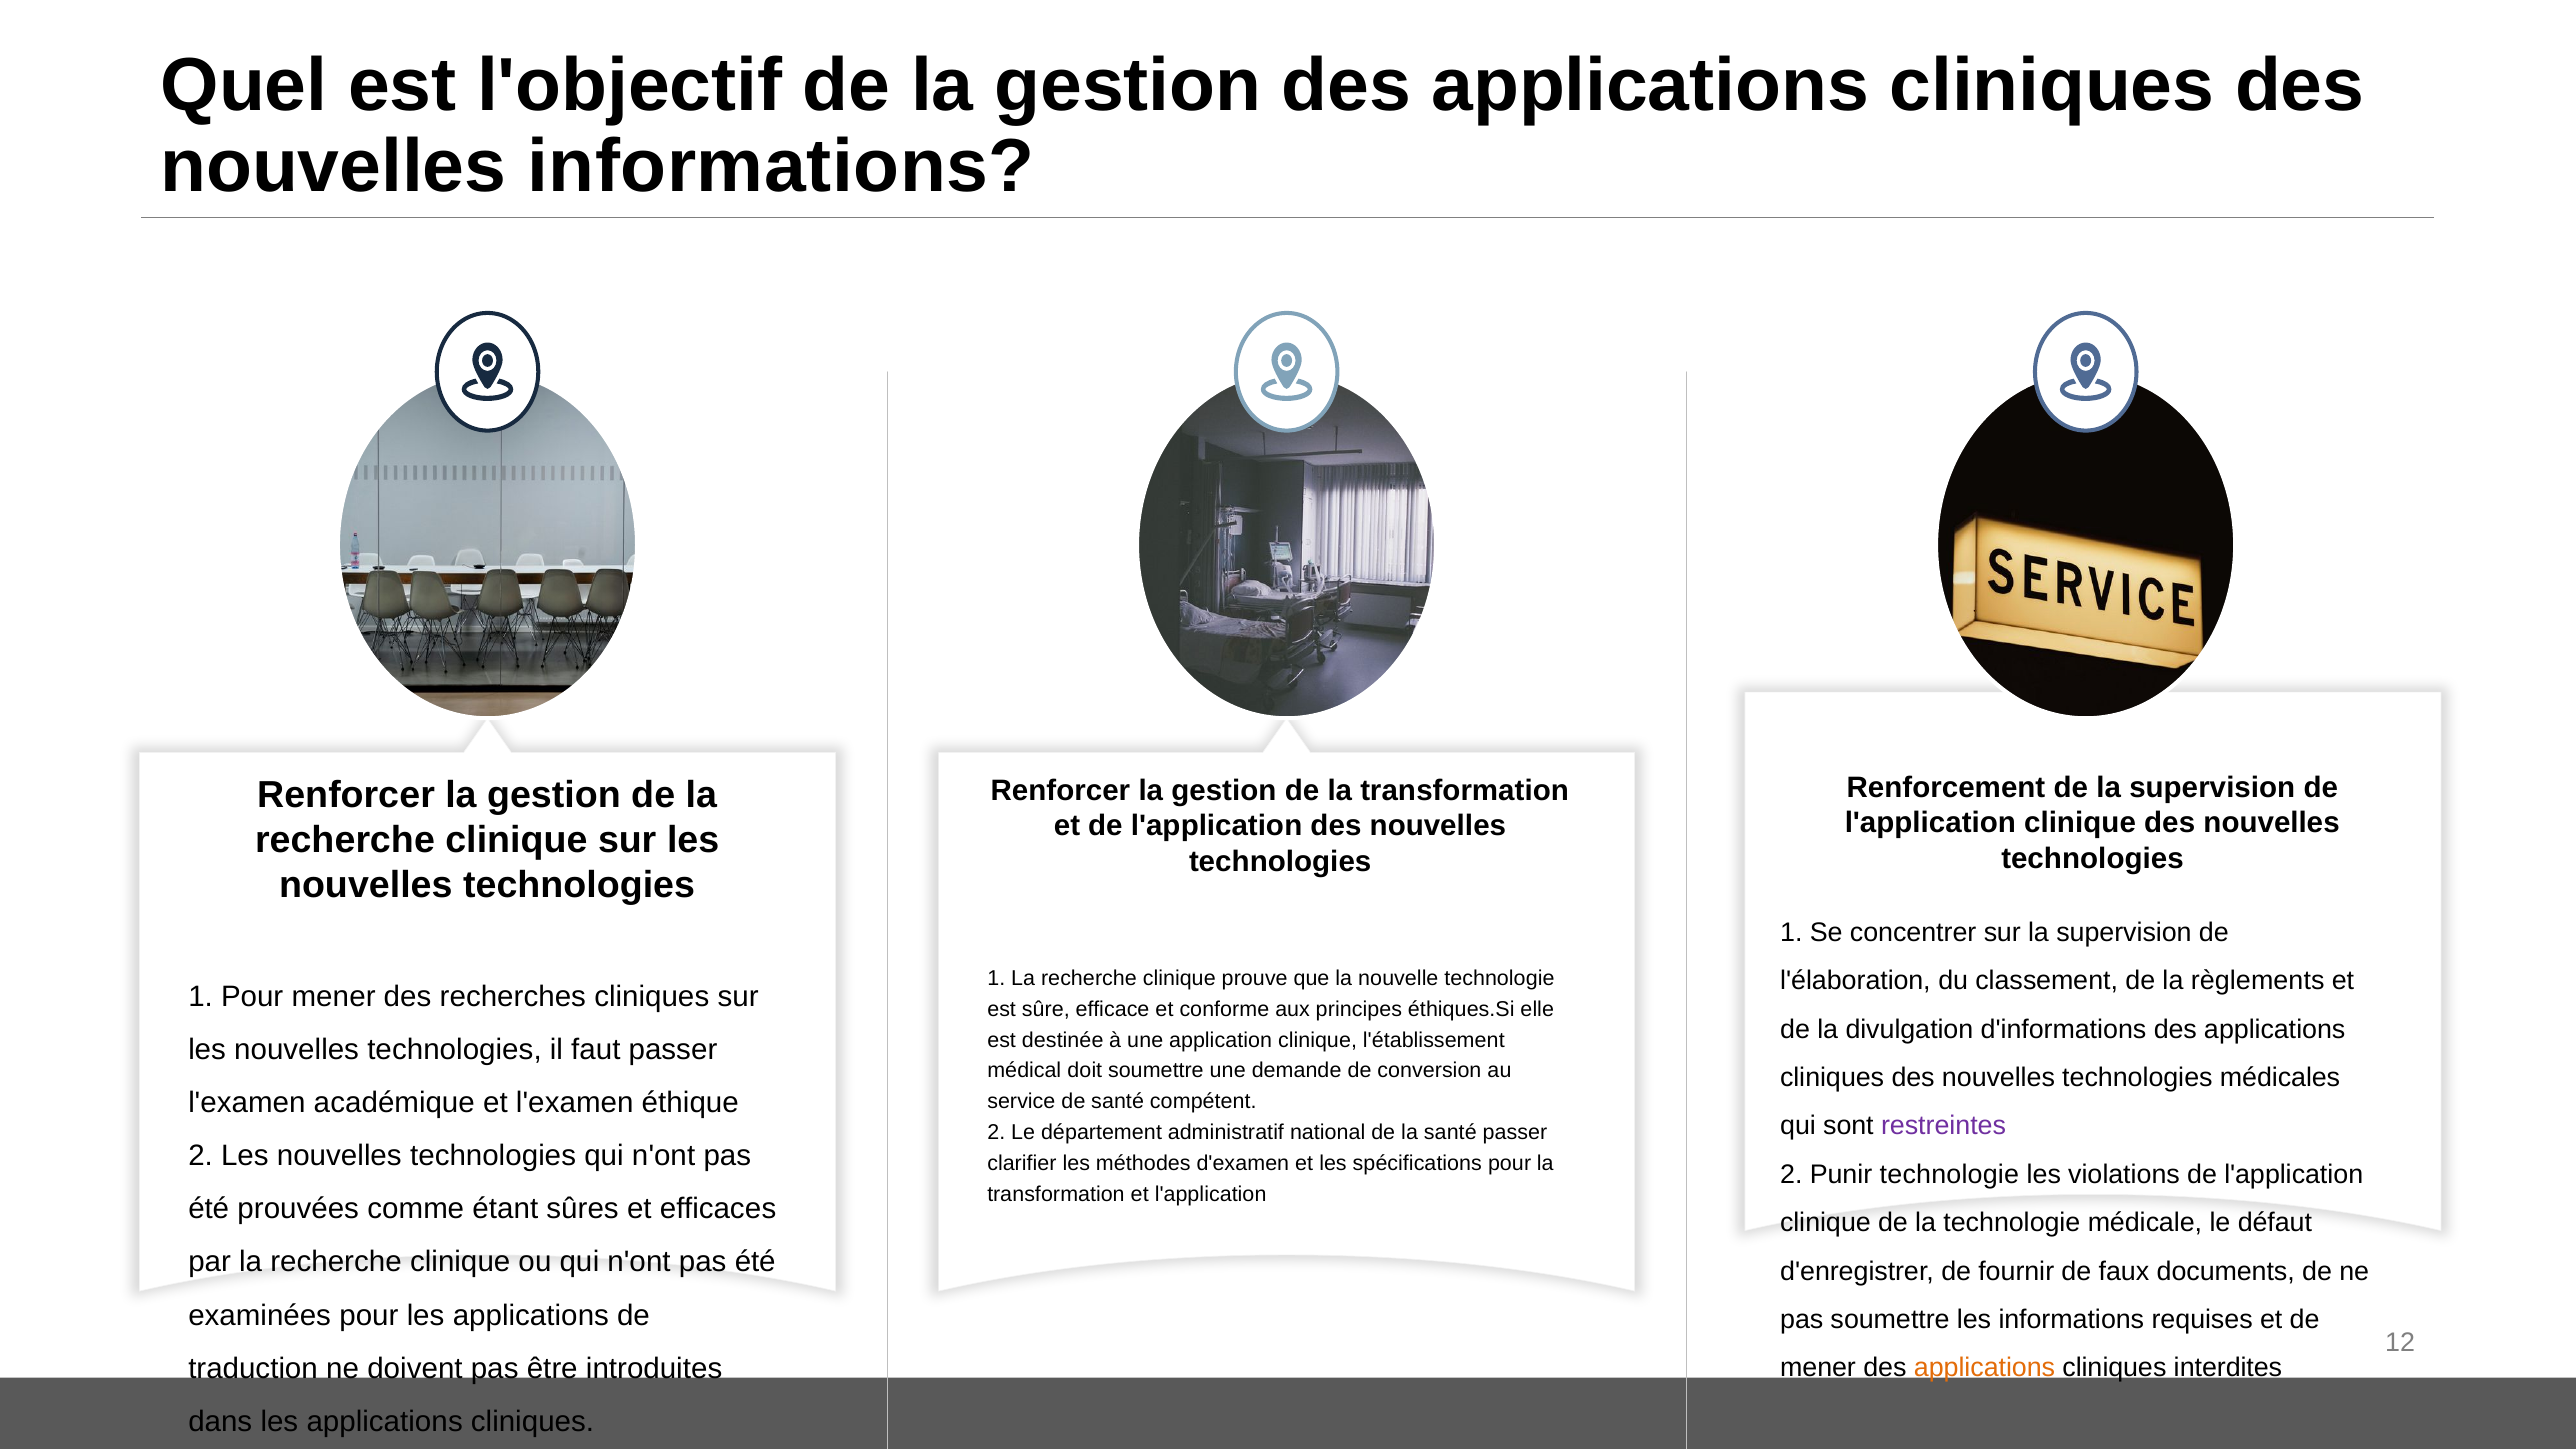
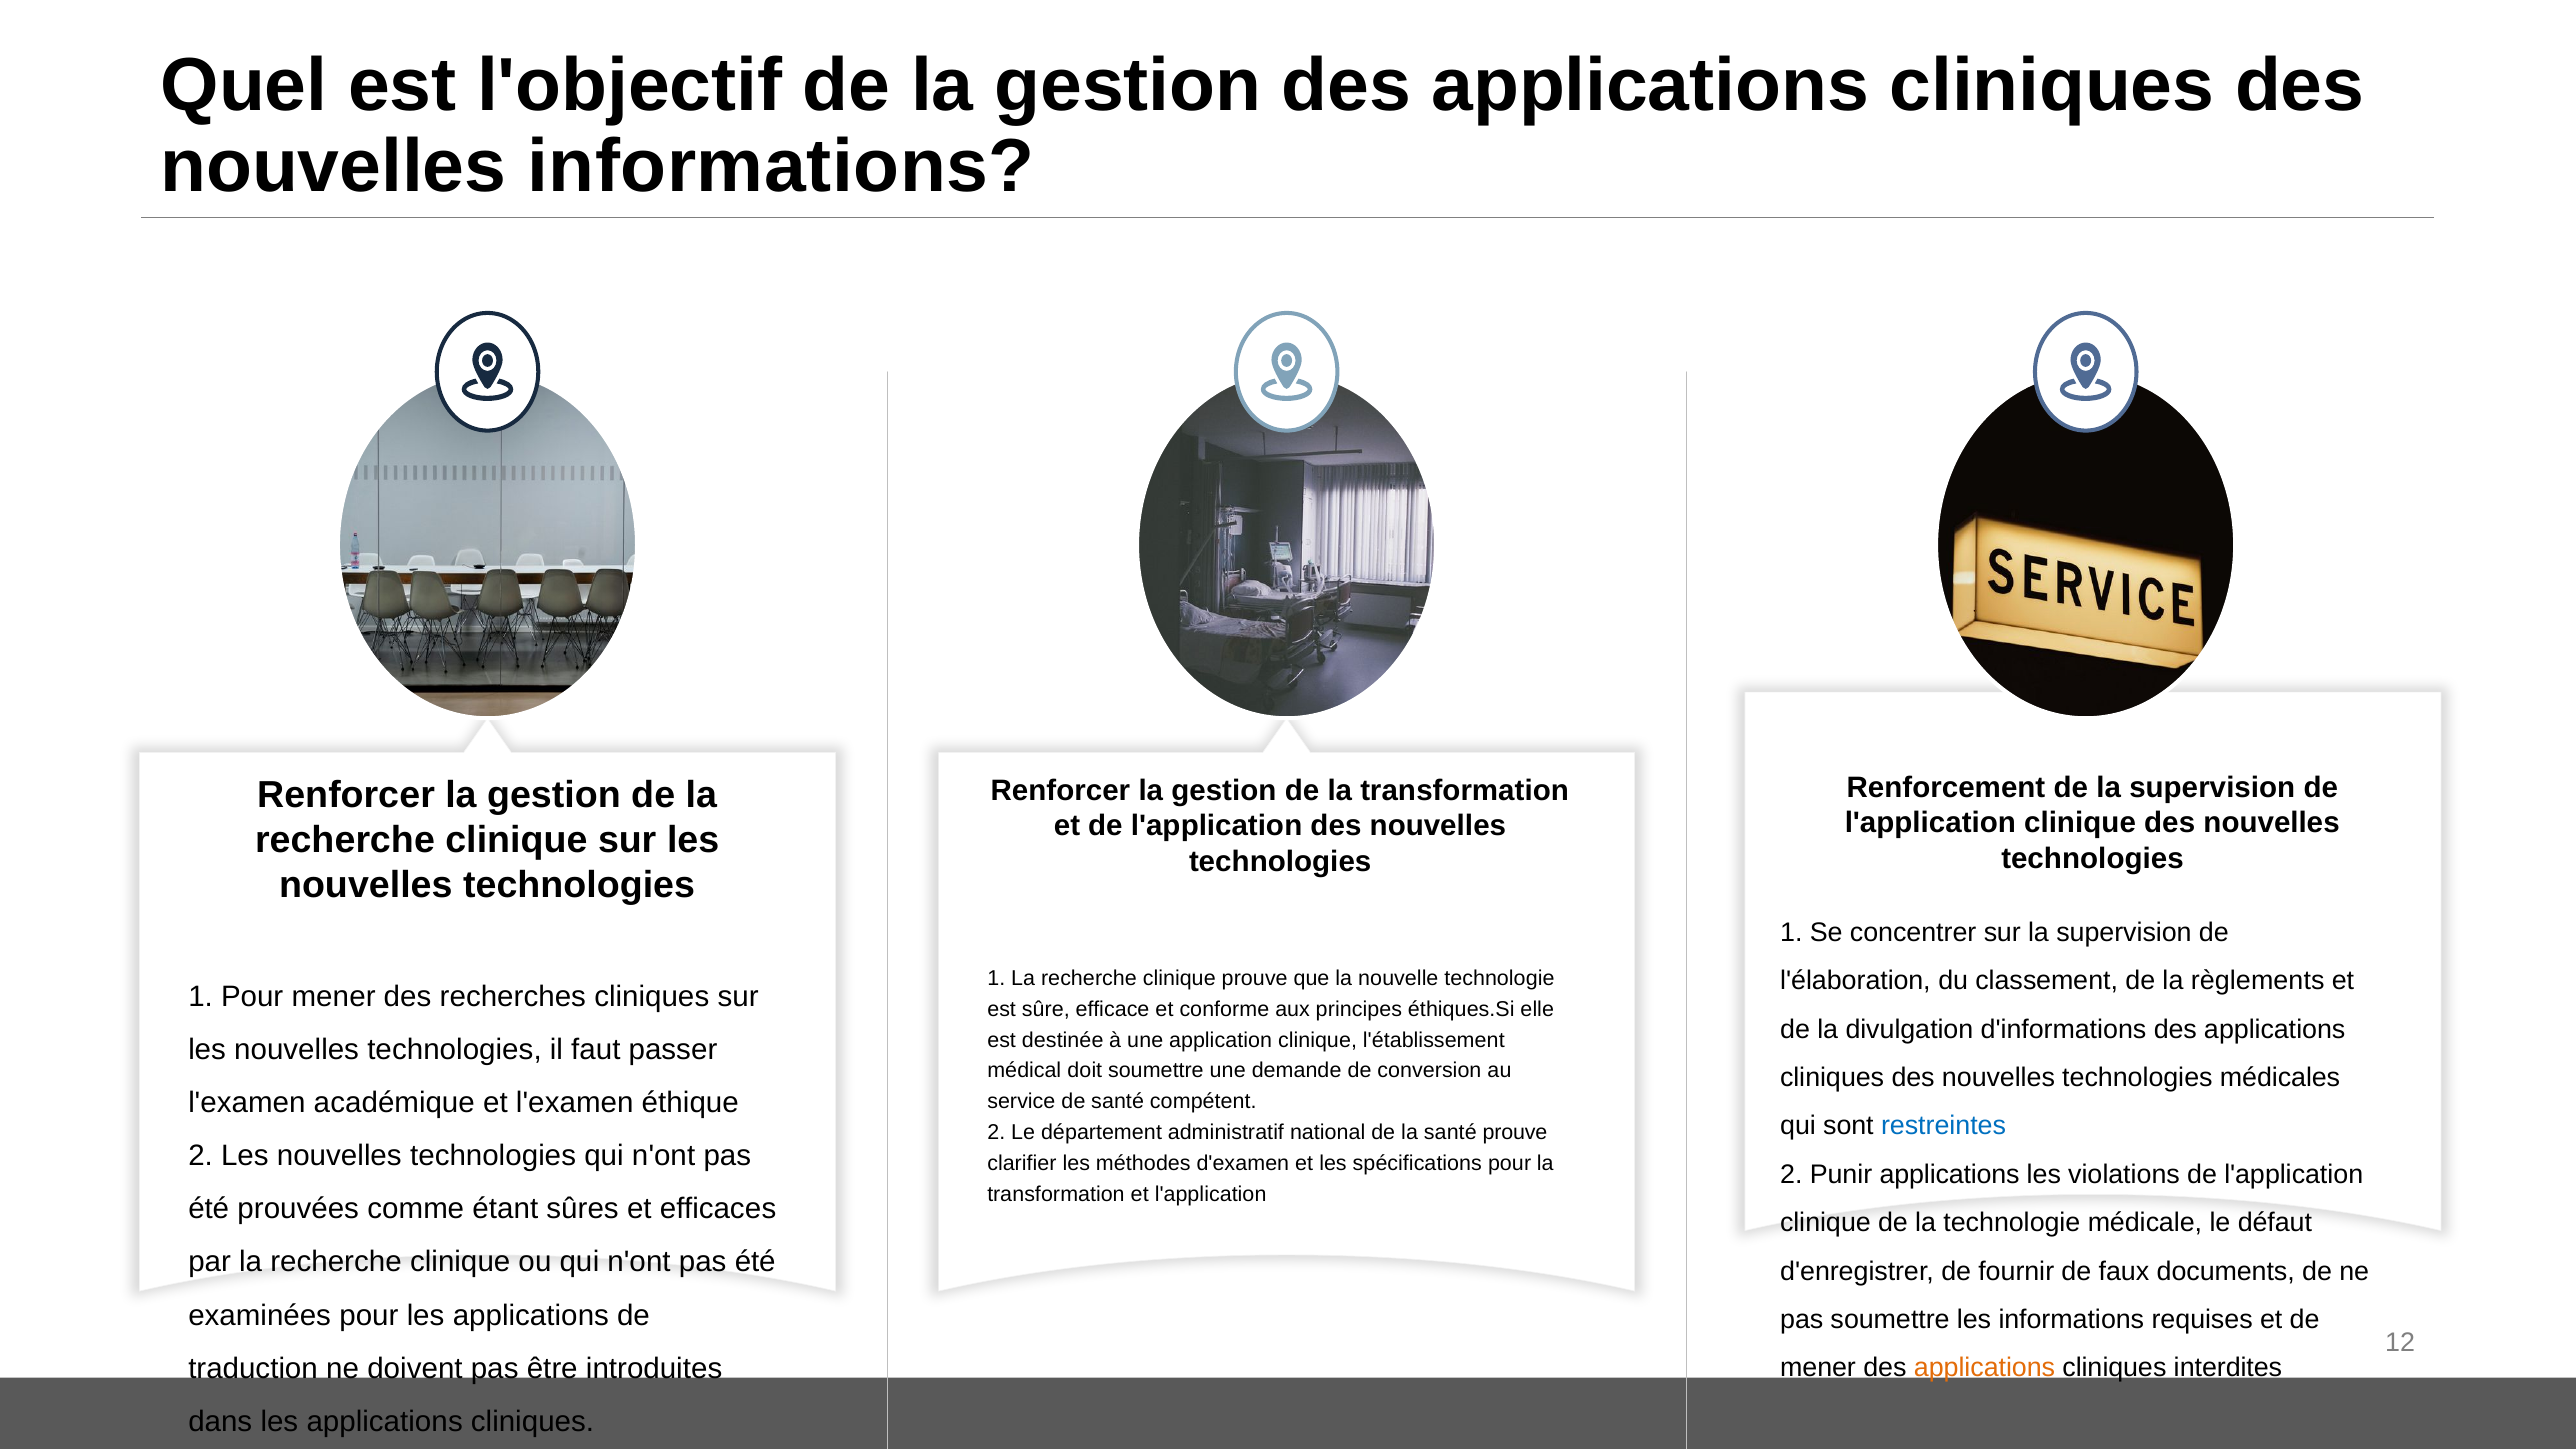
restreintes colour: purple -> blue
santé passer: passer -> prouve
Punir technologie: technologie -> applications
